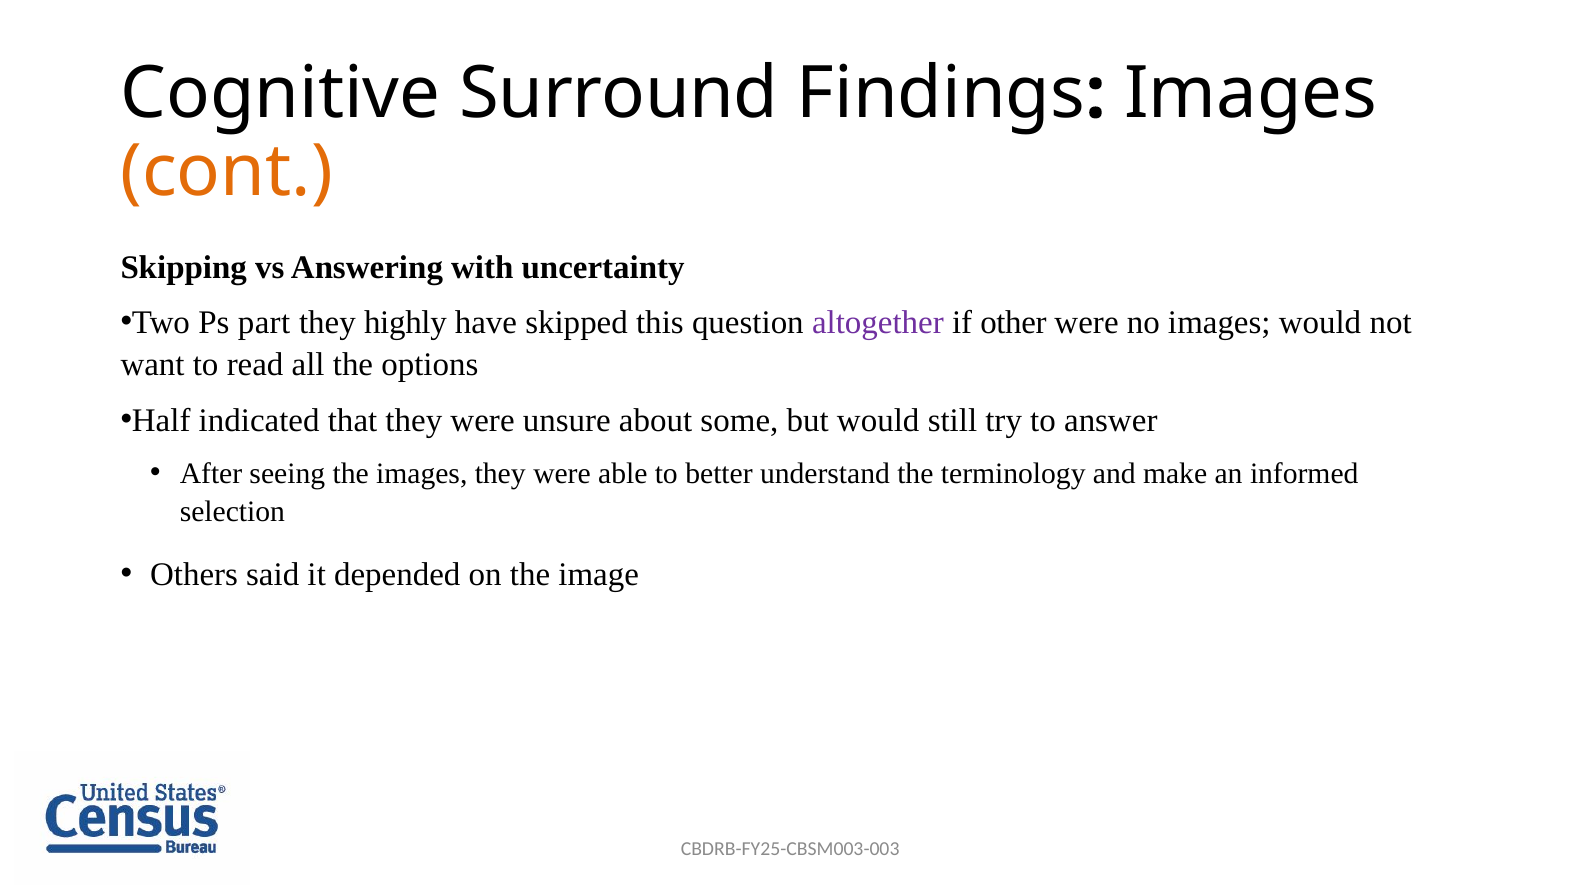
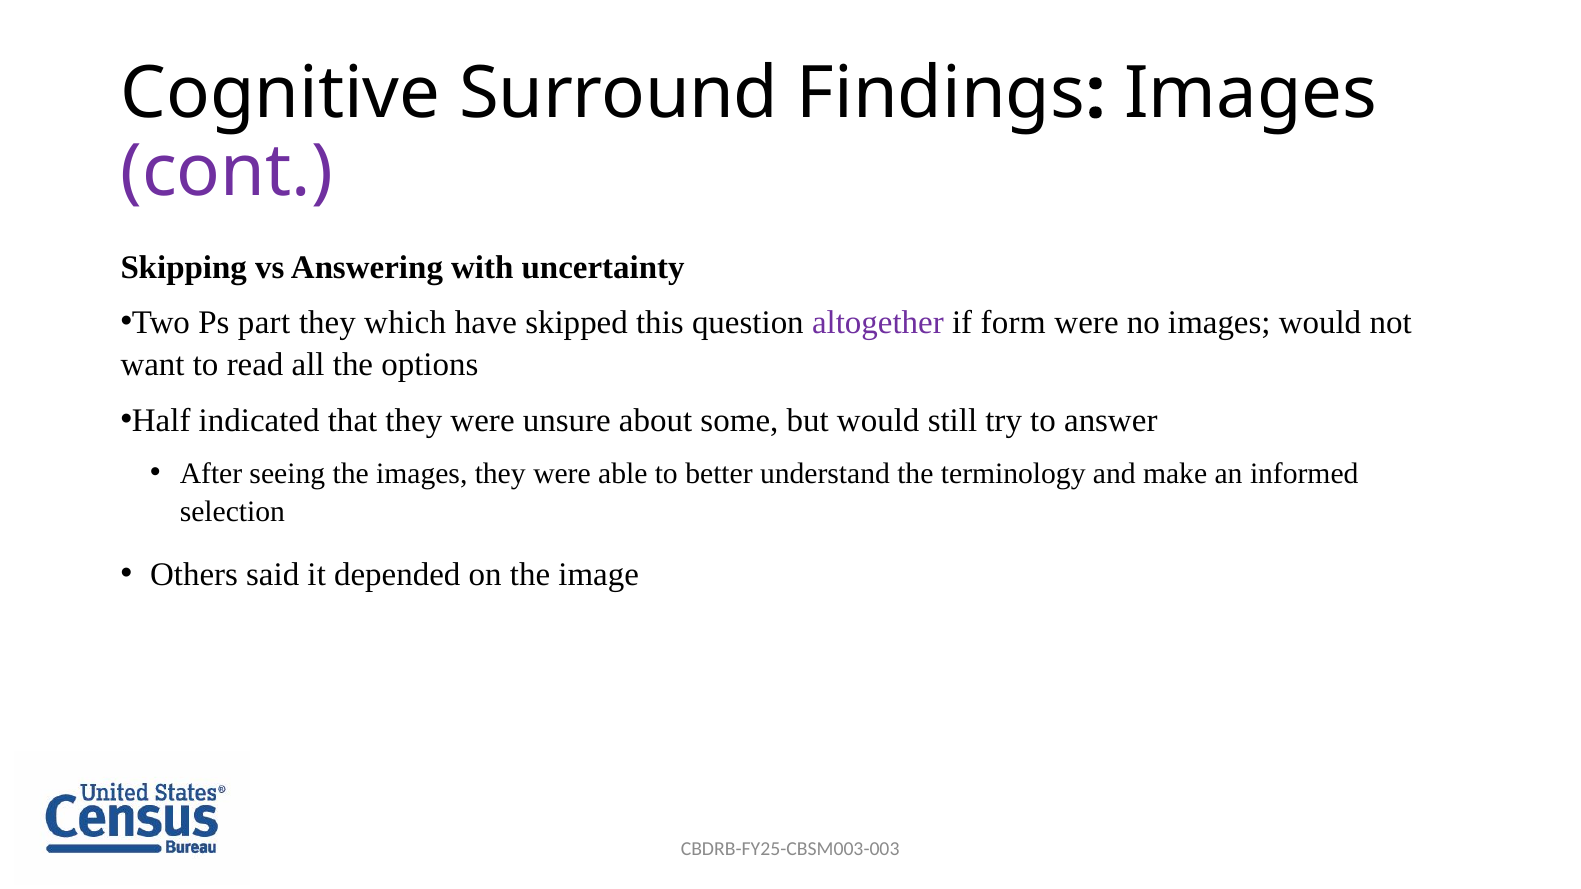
cont colour: orange -> purple
highly: highly -> which
other: other -> form
